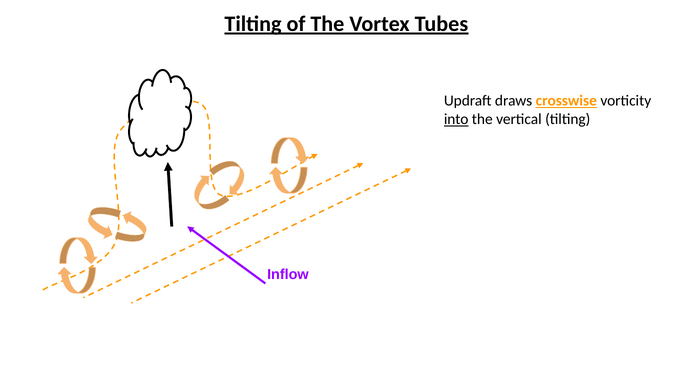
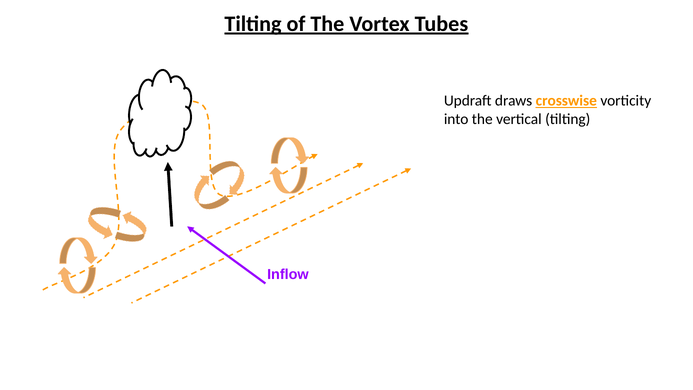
into underline: present -> none
